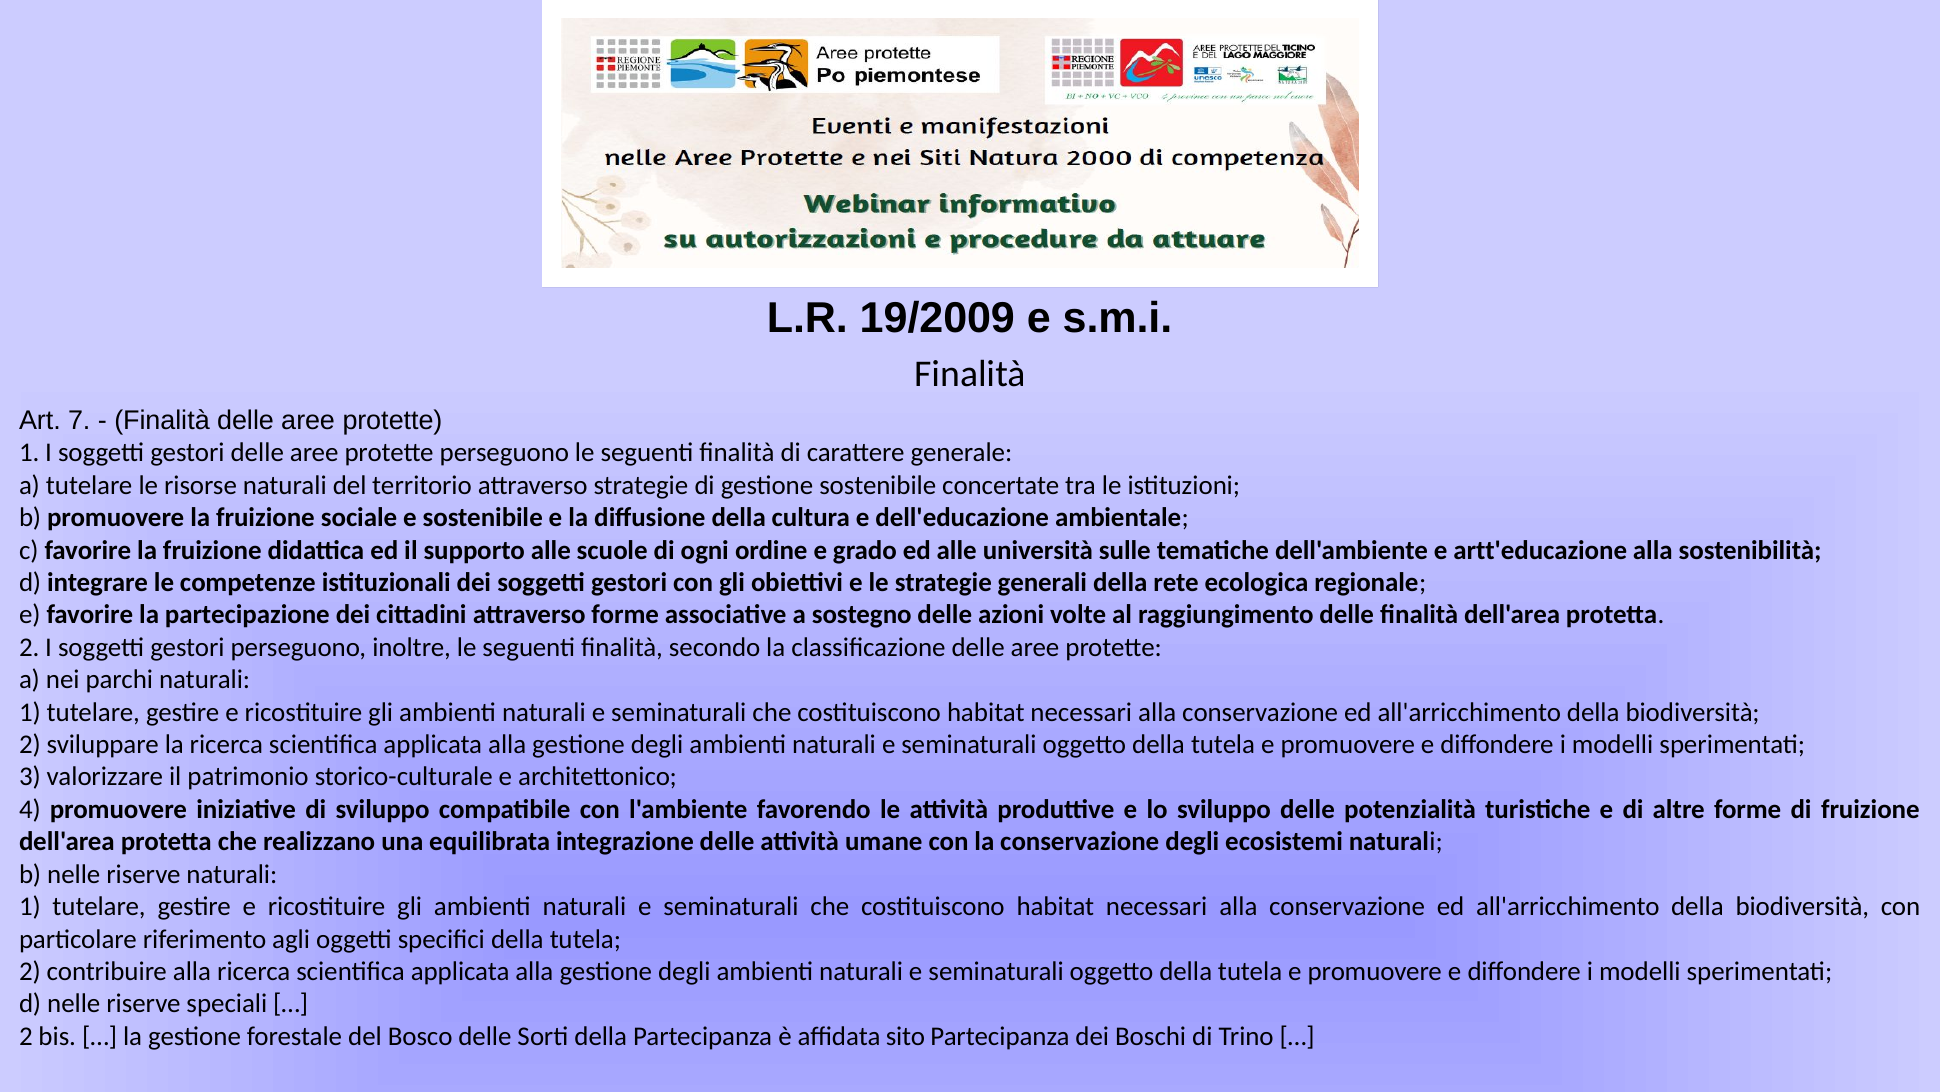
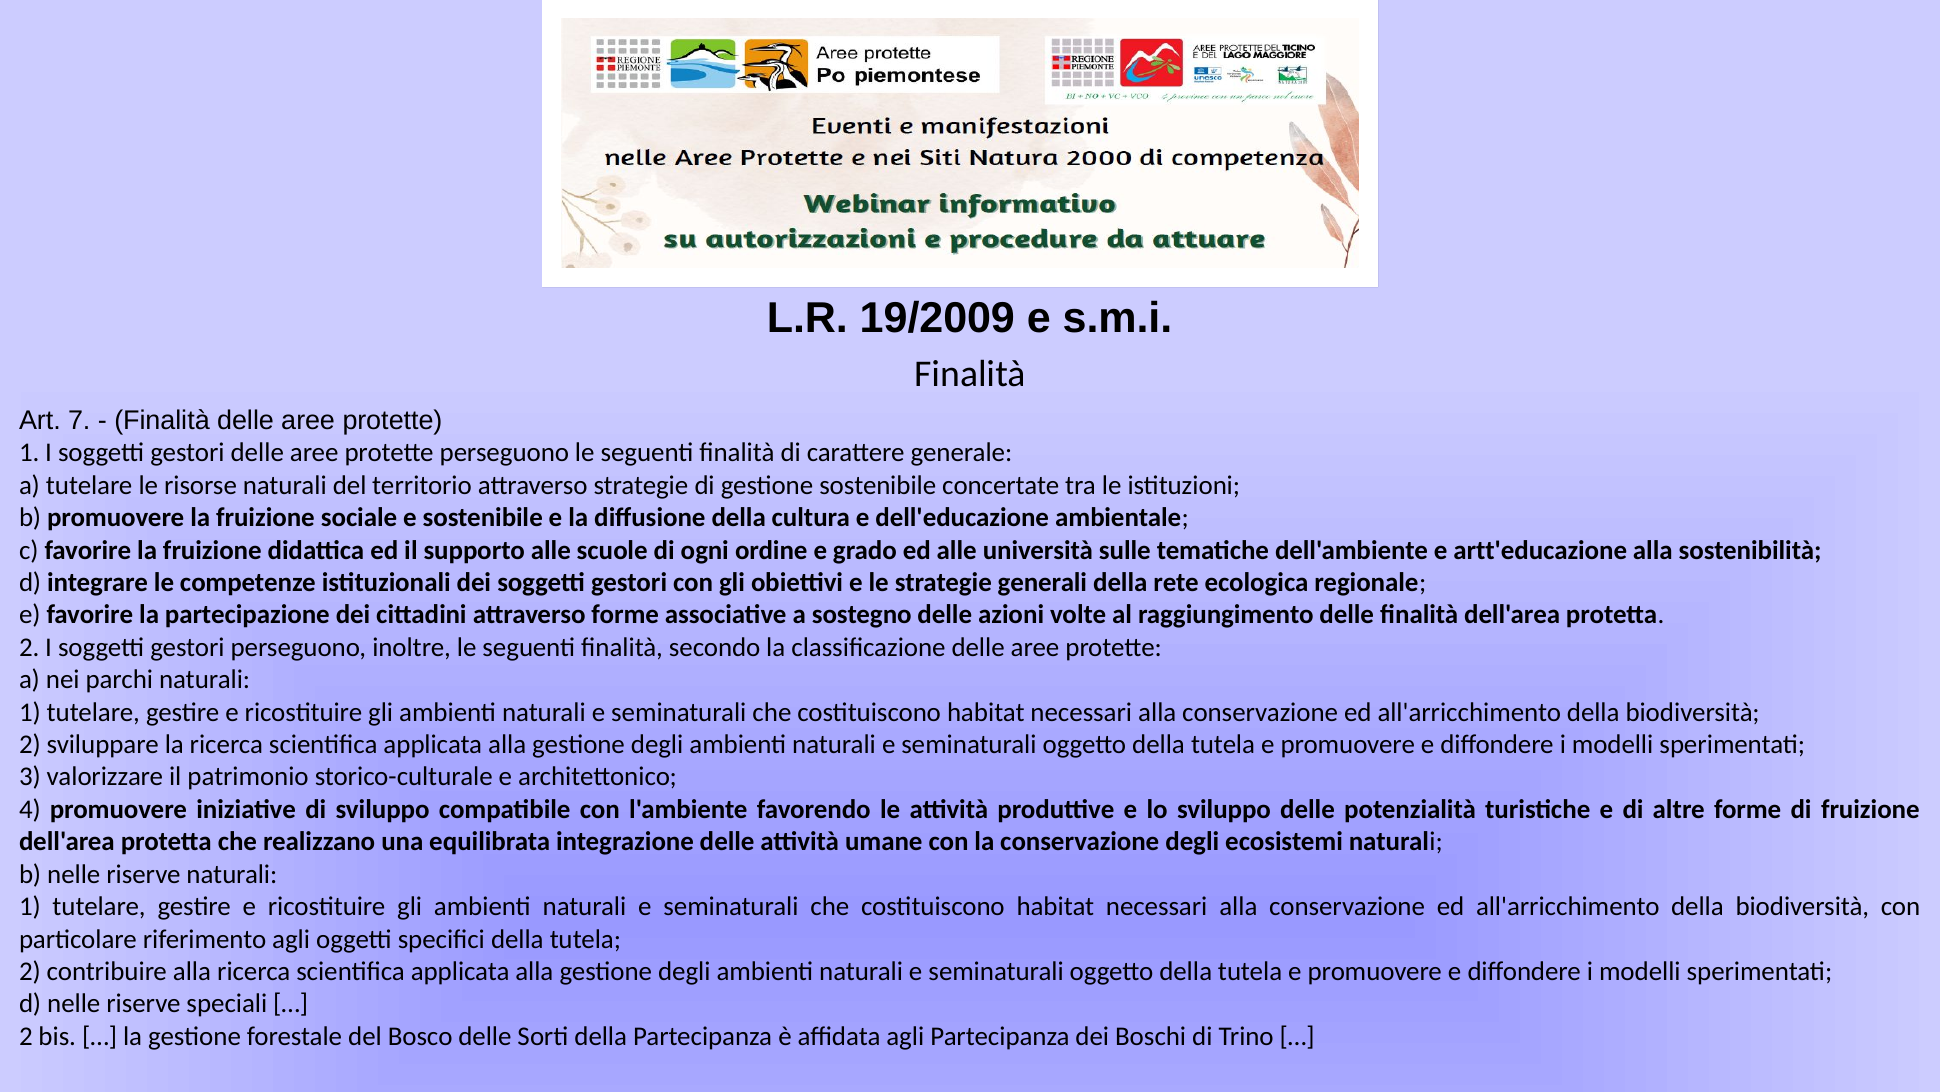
affidata sito: sito -> agli
